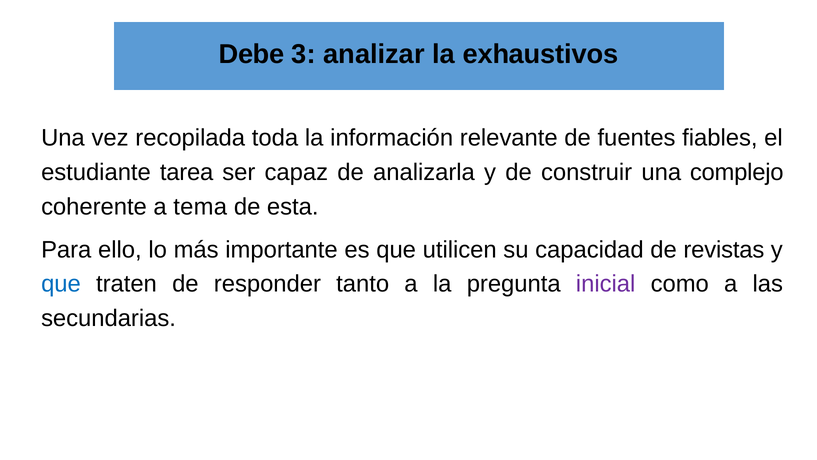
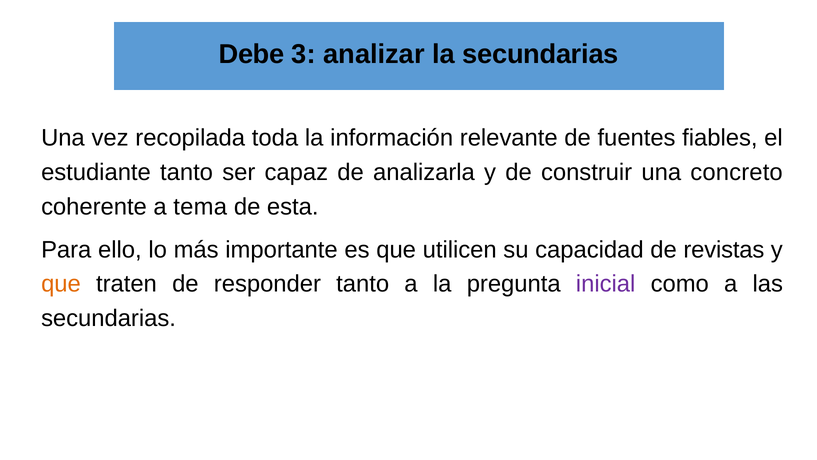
la exhaustivos: exhaustivos -> secundarias
estudiante tarea: tarea -> tanto
complejo: complejo -> concreto
que at (61, 284) colour: blue -> orange
